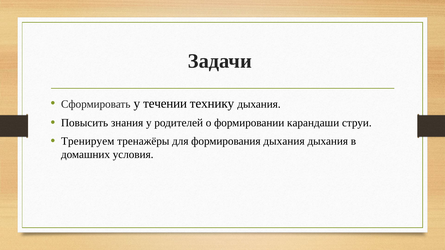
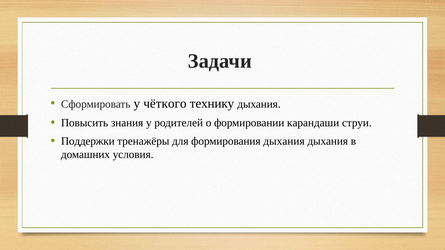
течении: течении -> чёткого
Тренируем: Тренируем -> Поддержки
